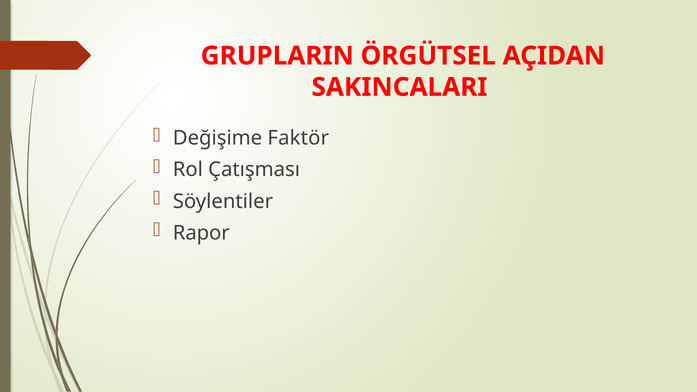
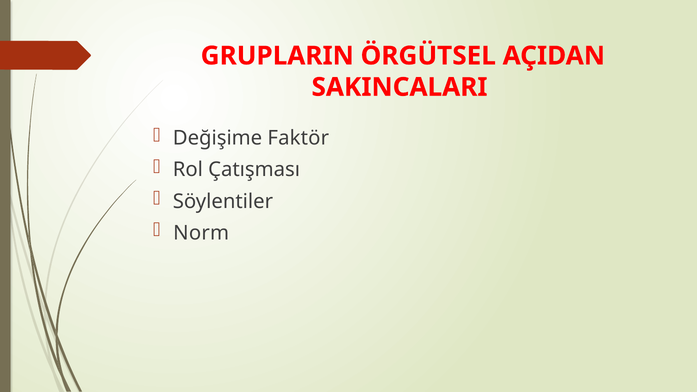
Rapor: Rapor -> Norm
